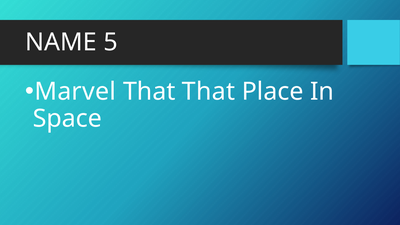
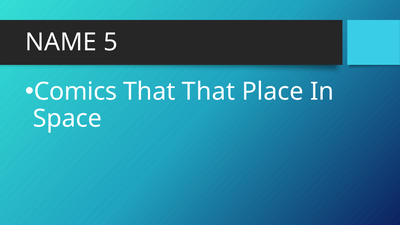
Marvel: Marvel -> Comics
